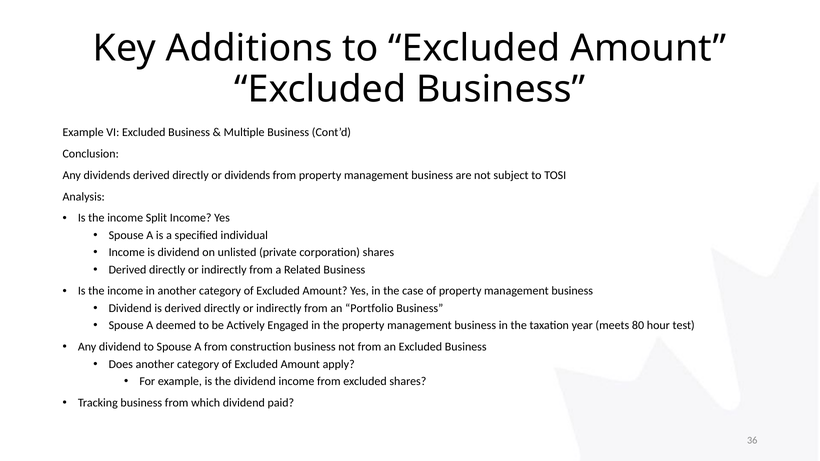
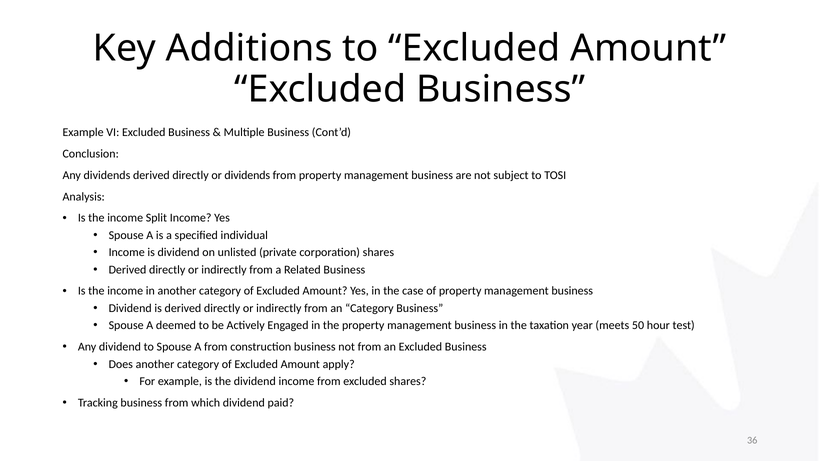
an Portfolio: Portfolio -> Category
80: 80 -> 50
